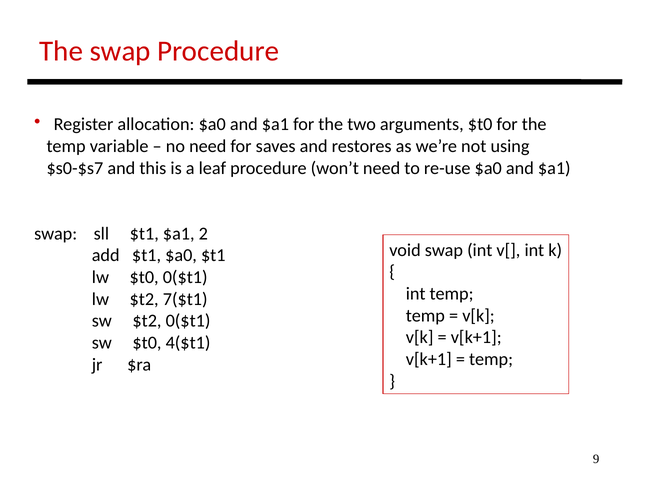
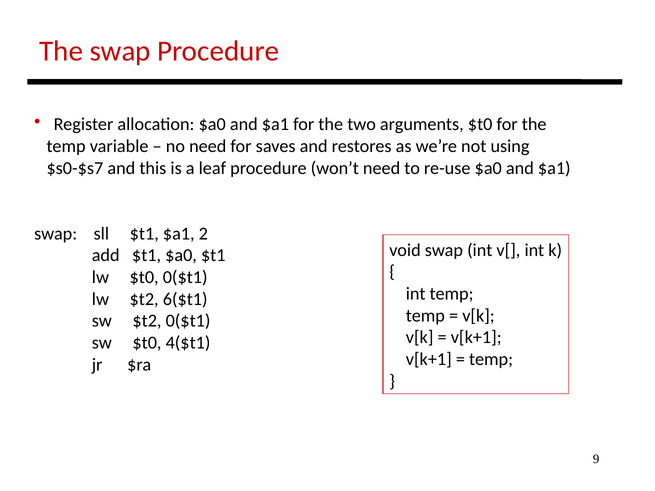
7($t1: 7($t1 -> 6($t1
